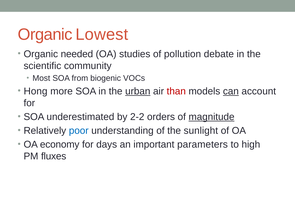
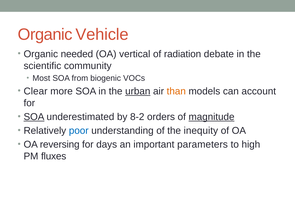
Lowest: Lowest -> Vehicle
studies: studies -> vertical
pollution: pollution -> radiation
Hong: Hong -> Clear
than colour: red -> orange
can underline: present -> none
SOA at (34, 116) underline: none -> present
2-2: 2-2 -> 8-2
sunlight: sunlight -> inequity
economy: economy -> reversing
